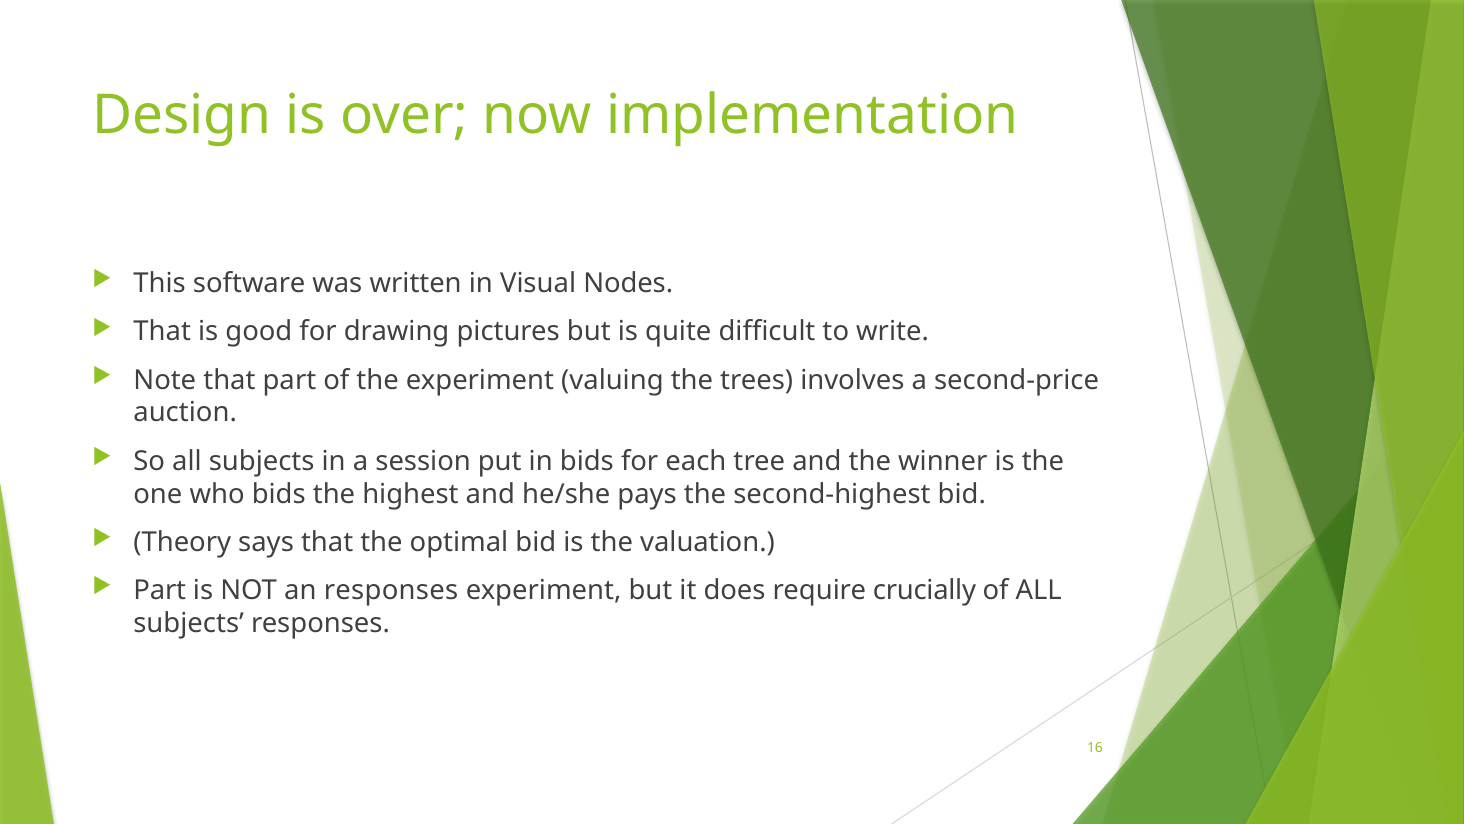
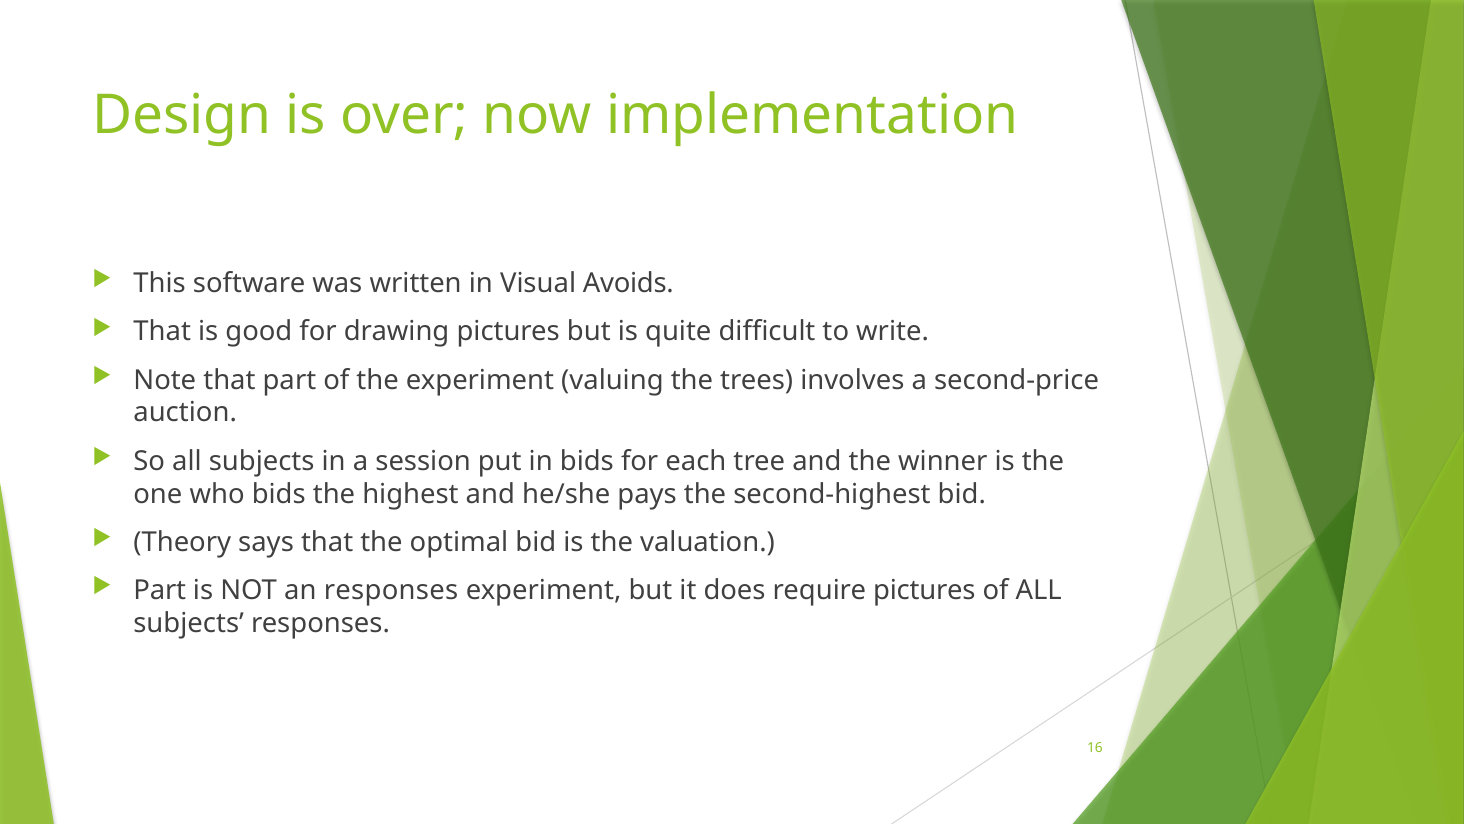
Nodes: Nodes -> Avoids
require crucially: crucially -> pictures
